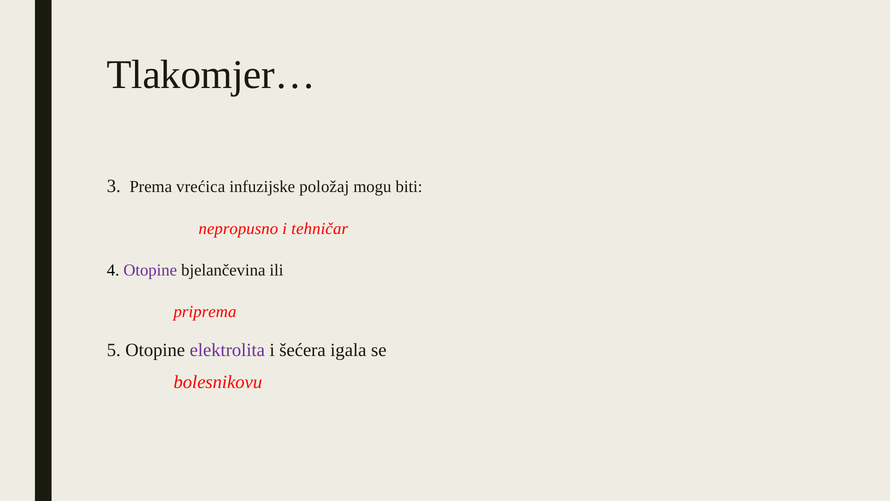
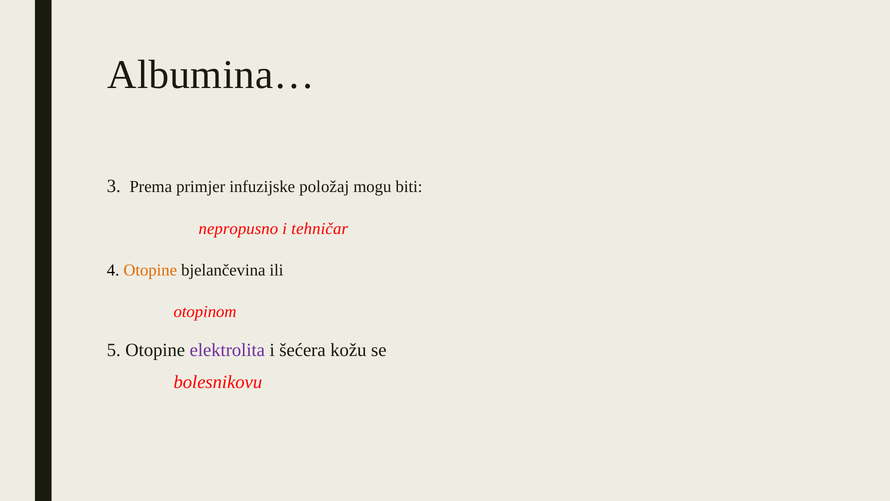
Tlakomjer…: Tlakomjer… -> Albumina…
vrećica: vrećica -> primjer
Otopine at (150, 270) colour: purple -> orange
priprema: priprema -> otopinom
igala: igala -> kožu
